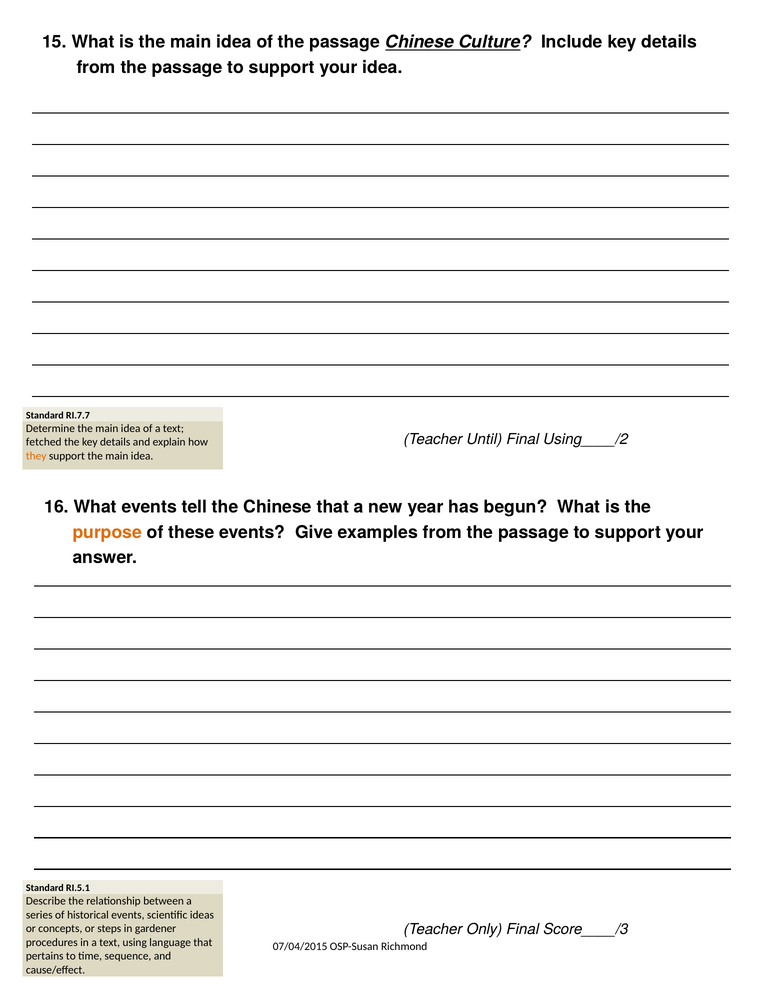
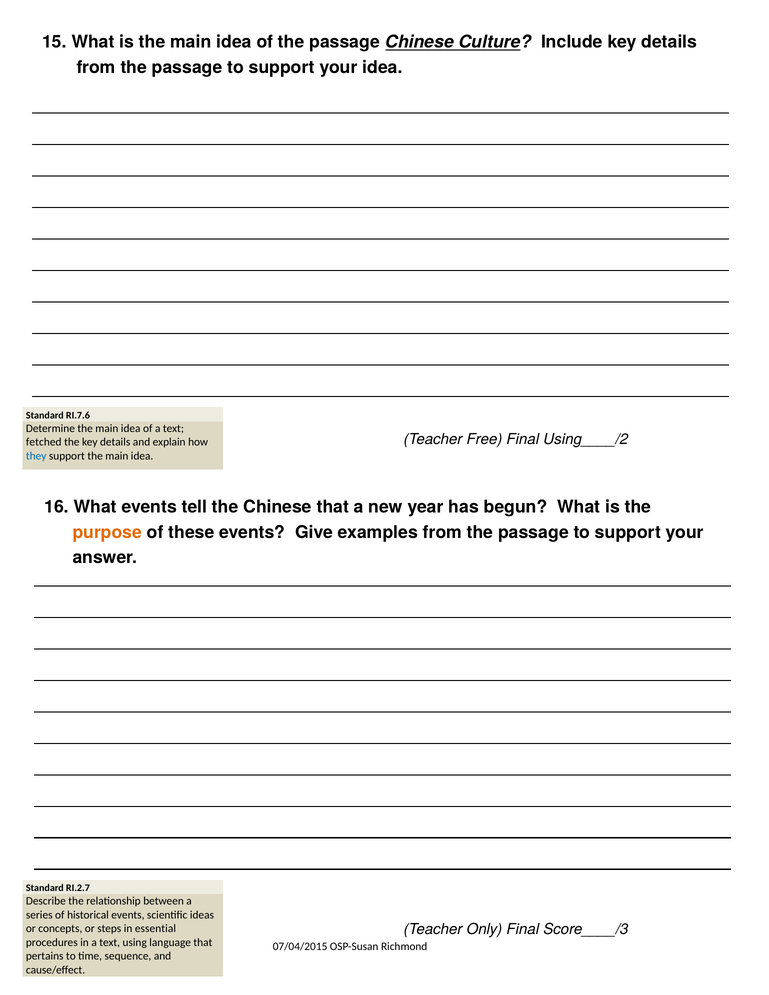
RI.7.7: RI.7.7 -> RI.7.6
Until: Until -> Free
they colour: orange -> blue
RI.5.1: RI.5.1 -> RI.2.7
gardener: gardener -> essential
